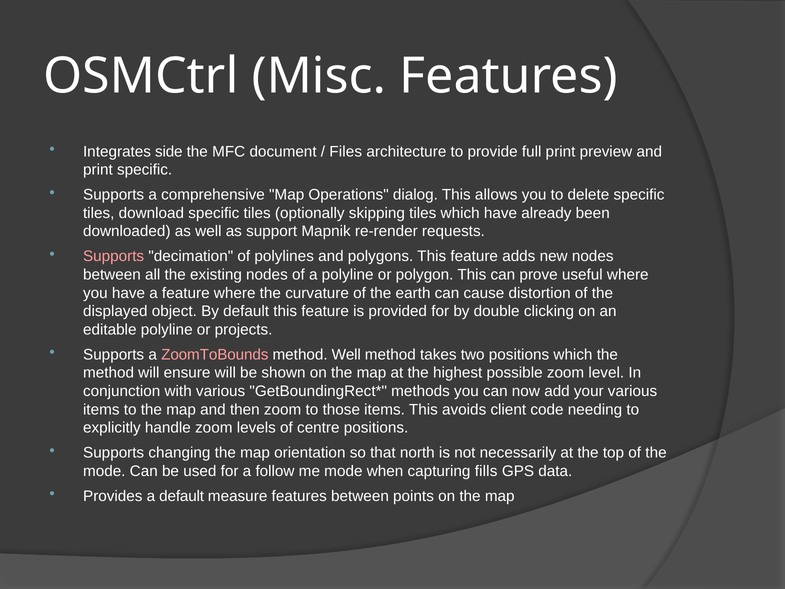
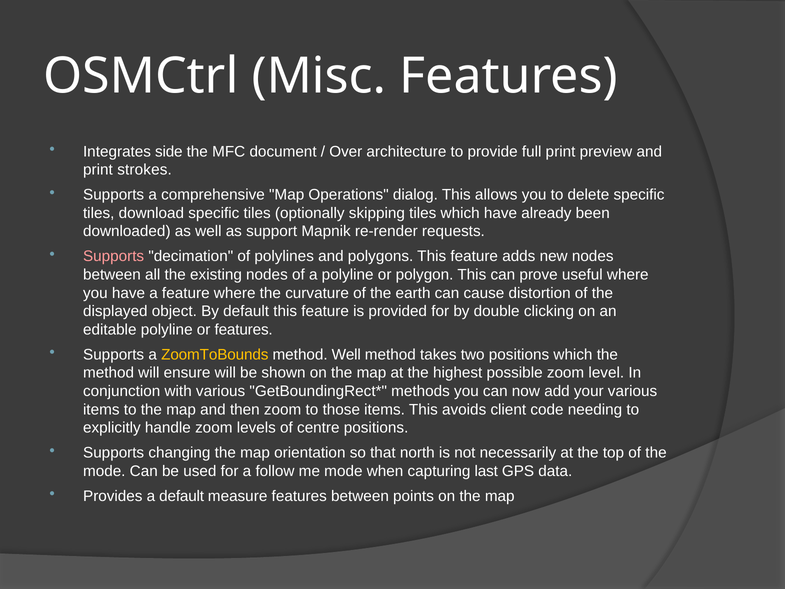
Files: Files -> Over
print specific: specific -> strokes
or projects: projects -> features
ZoomToBounds colour: pink -> yellow
fills: fills -> last
